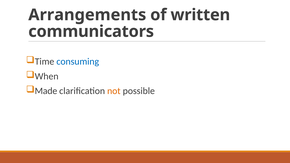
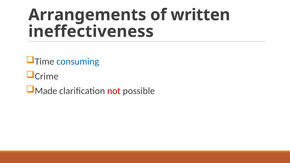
communicators: communicators -> ineffectiveness
When: When -> Crime
not colour: orange -> red
